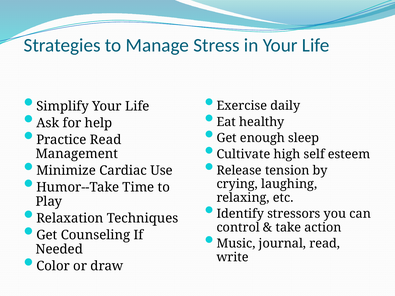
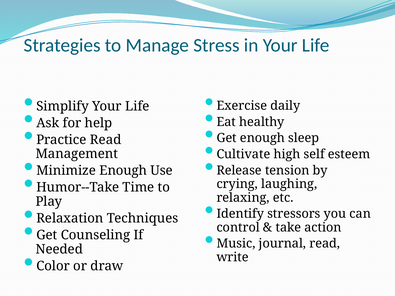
Minimize Cardiac: Cardiac -> Enough
